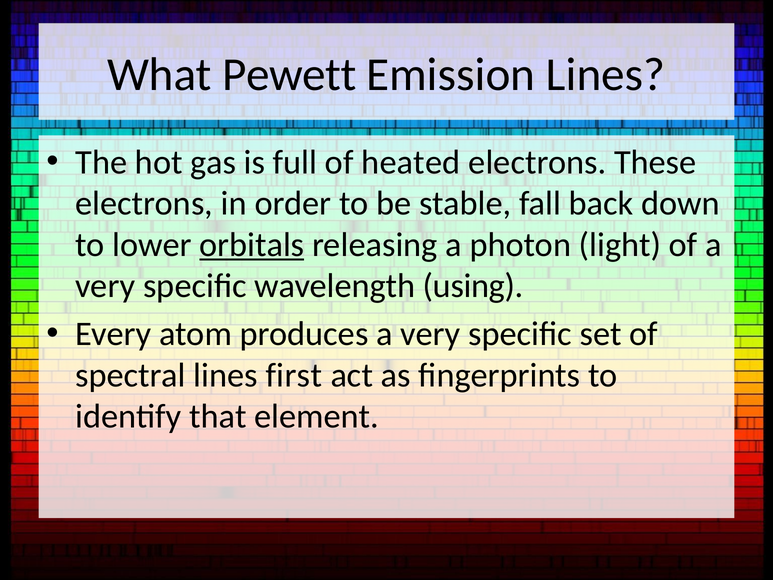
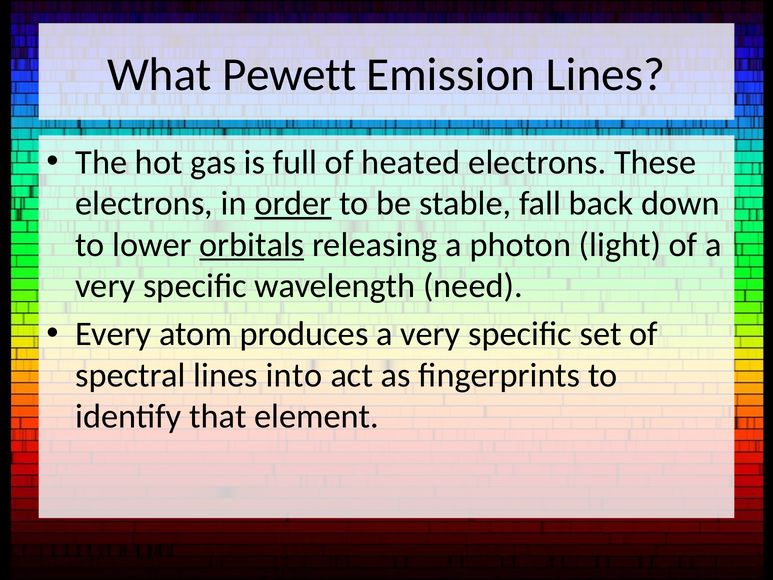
order underline: none -> present
using: using -> need
first: first -> into
